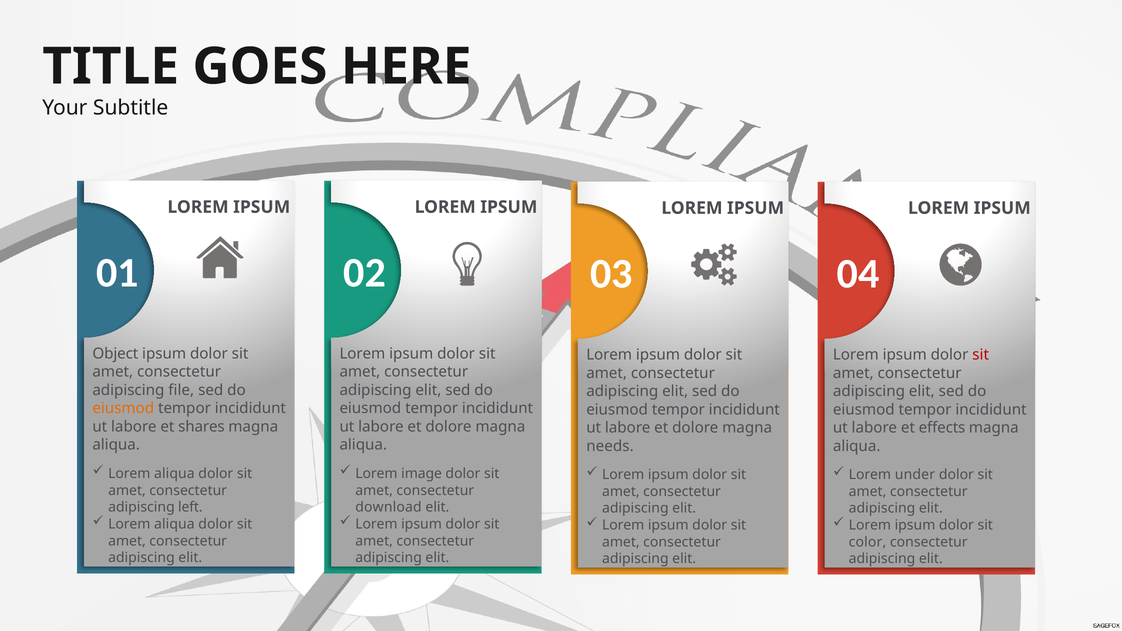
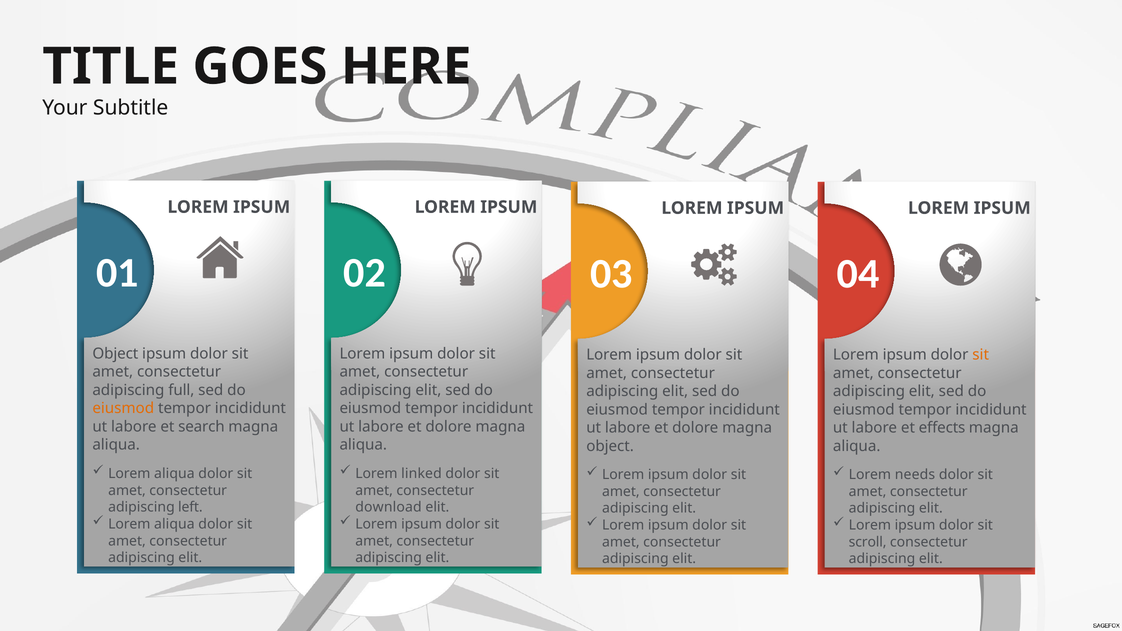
sit at (981, 355) colour: red -> orange
file: file -> full
shares: shares -> search
needs at (610, 446): needs -> object
image: image -> linked
under: under -> needs
color: color -> scroll
